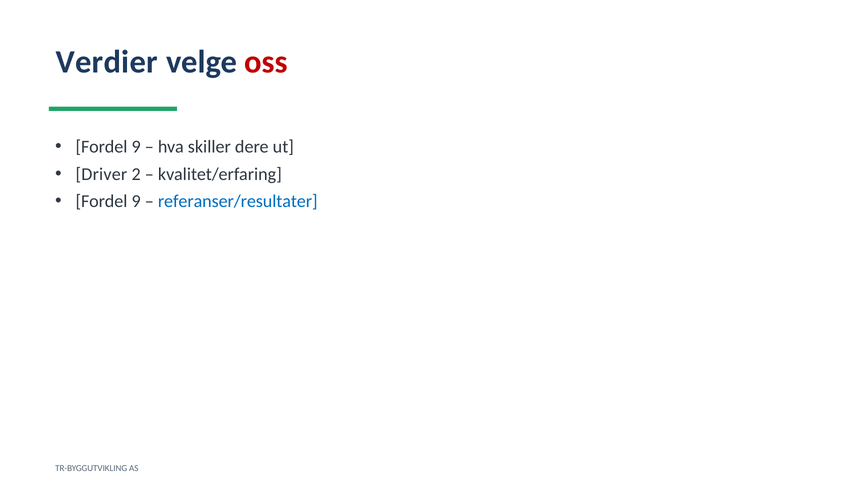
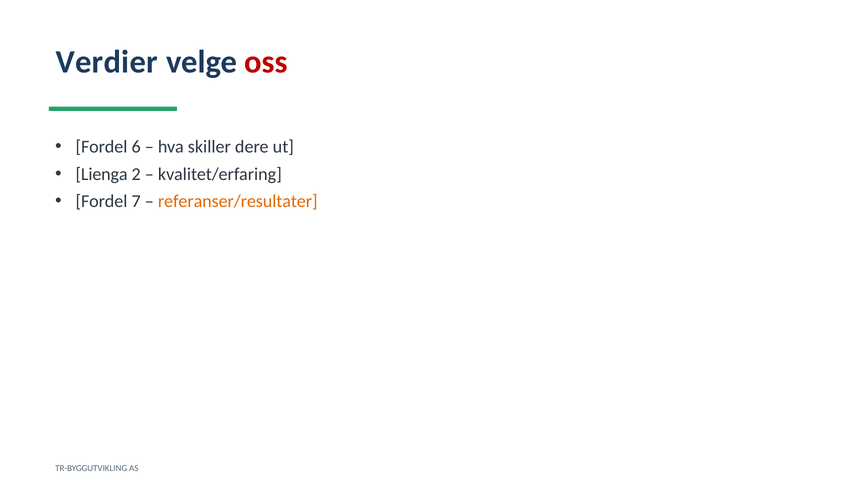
9 at (136, 147): 9 -> 6
Driver: Driver -> Lienga
9 at (136, 201): 9 -> 7
referanser/resultater colour: blue -> orange
